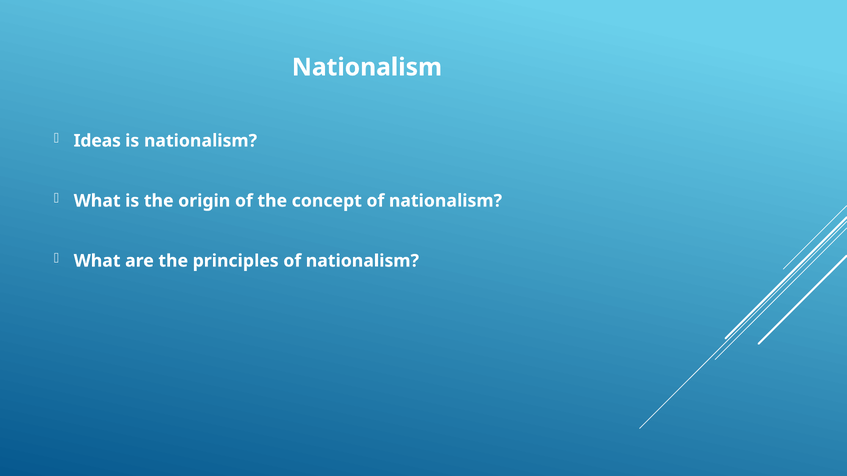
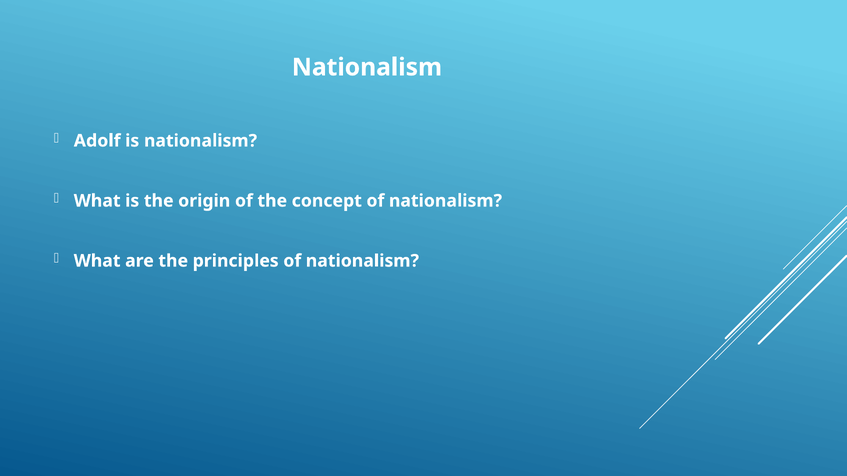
Ideas: Ideas -> Adolf
